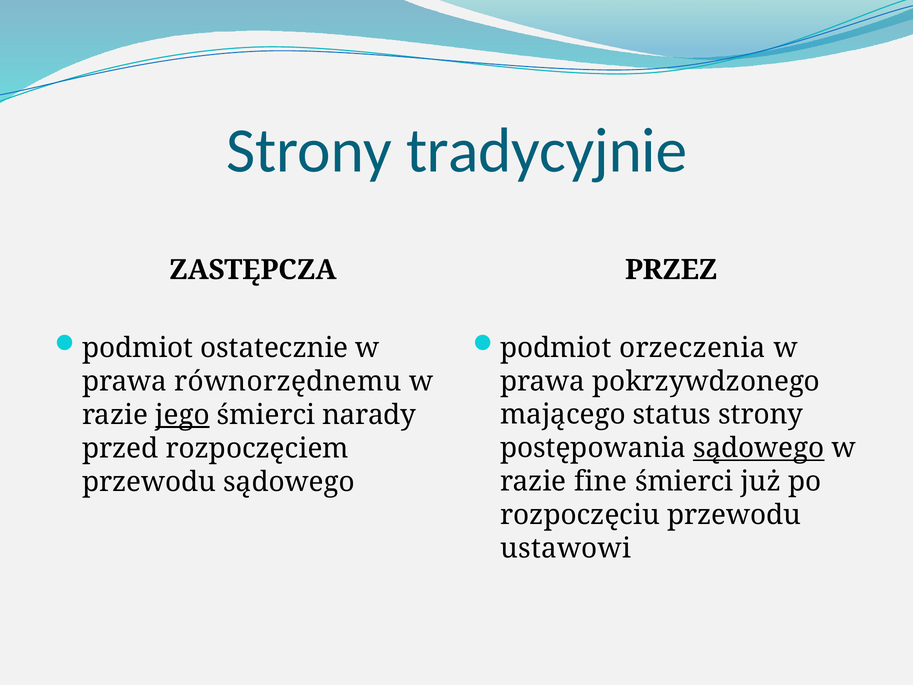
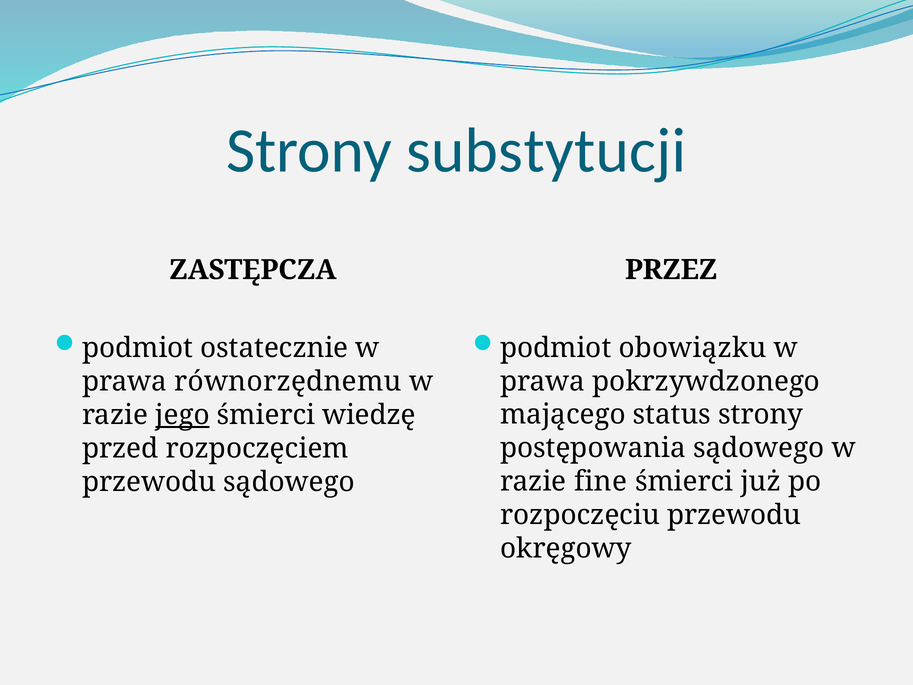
tradycyjnie: tradycyjnie -> substytucji
orzeczenia: orzeczenia -> obowiązku
narady: narady -> wiedzę
sądowego at (759, 448) underline: present -> none
ustawowi: ustawowi -> okręgowy
